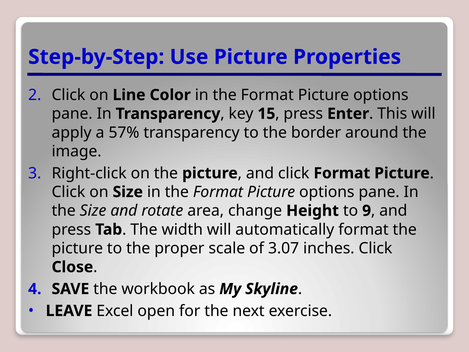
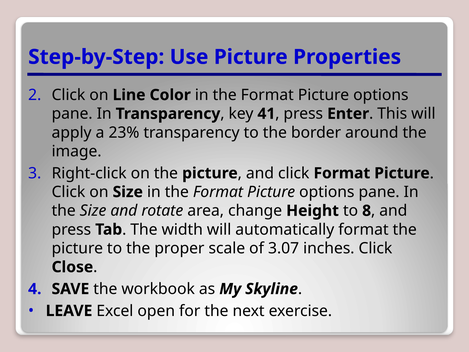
15: 15 -> 41
57%: 57% -> 23%
9: 9 -> 8
